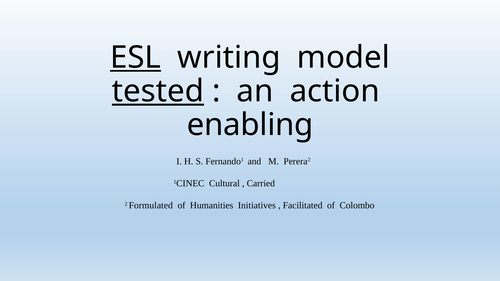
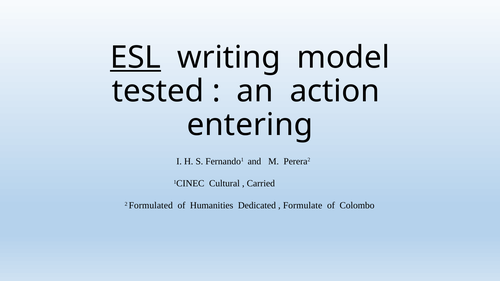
tested underline: present -> none
enabling: enabling -> entering
Initiatives: Initiatives -> Dedicated
Facilitated: Facilitated -> Formulate
